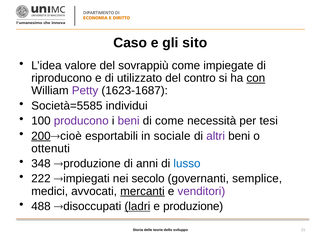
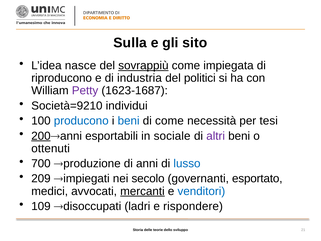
Caso: Caso -> Sulla
valore: valore -> nasce
sovrappiù underline: none -> present
impiegate: impiegate -> impiegata
utilizzato: utilizzato -> industria
contro: contro -> politici
con underline: present -> none
Società=5585: Società=5585 -> Società=9210
producono colour: purple -> blue
beni at (129, 121) colour: purple -> blue
cioè at (71, 136): cioè -> anni
348: 348 -> 700
222: 222 -> 209
semplice: semplice -> esportato
venditori colour: purple -> blue
488: 488 -> 109
ladri underline: present -> none
e produzione: produzione -> rispondere
